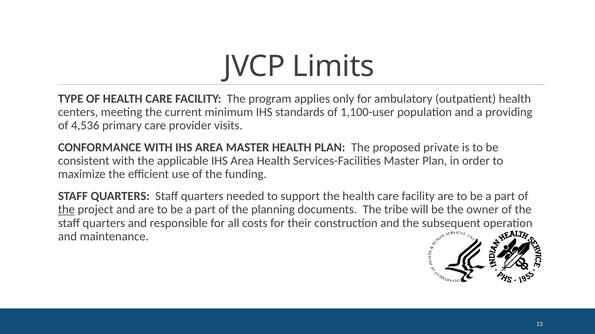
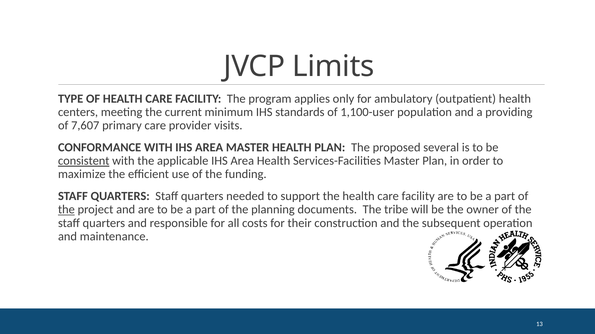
4,536: 4,536 -> 7,607
private: private -> several
consistent underline: none -> present
